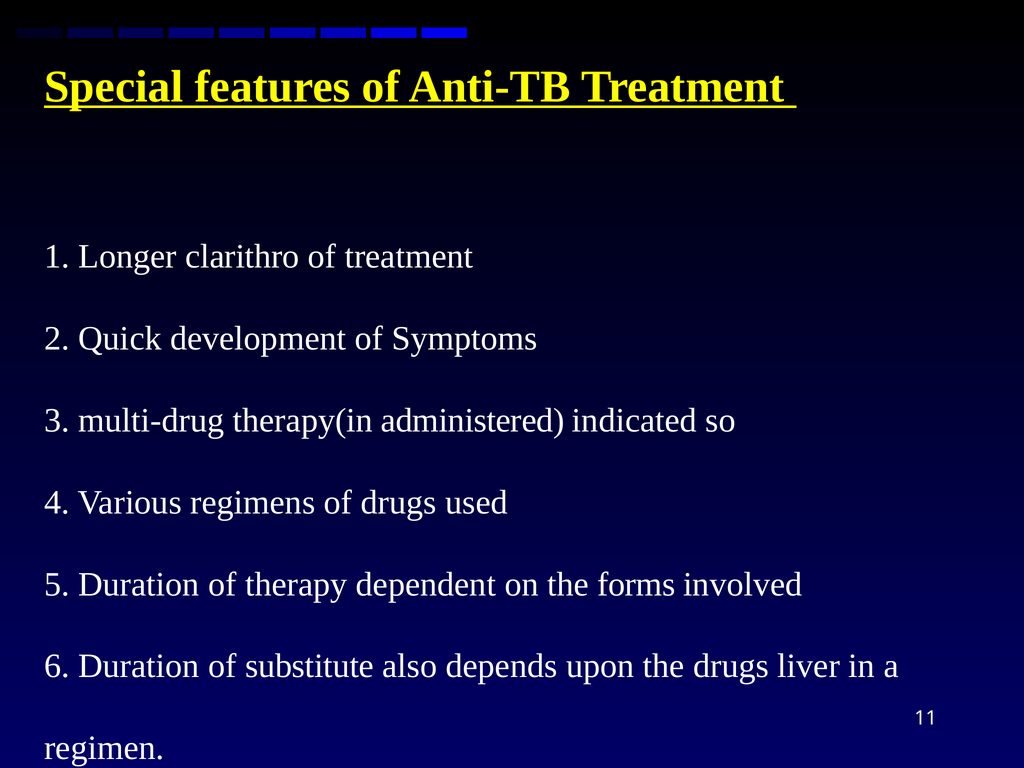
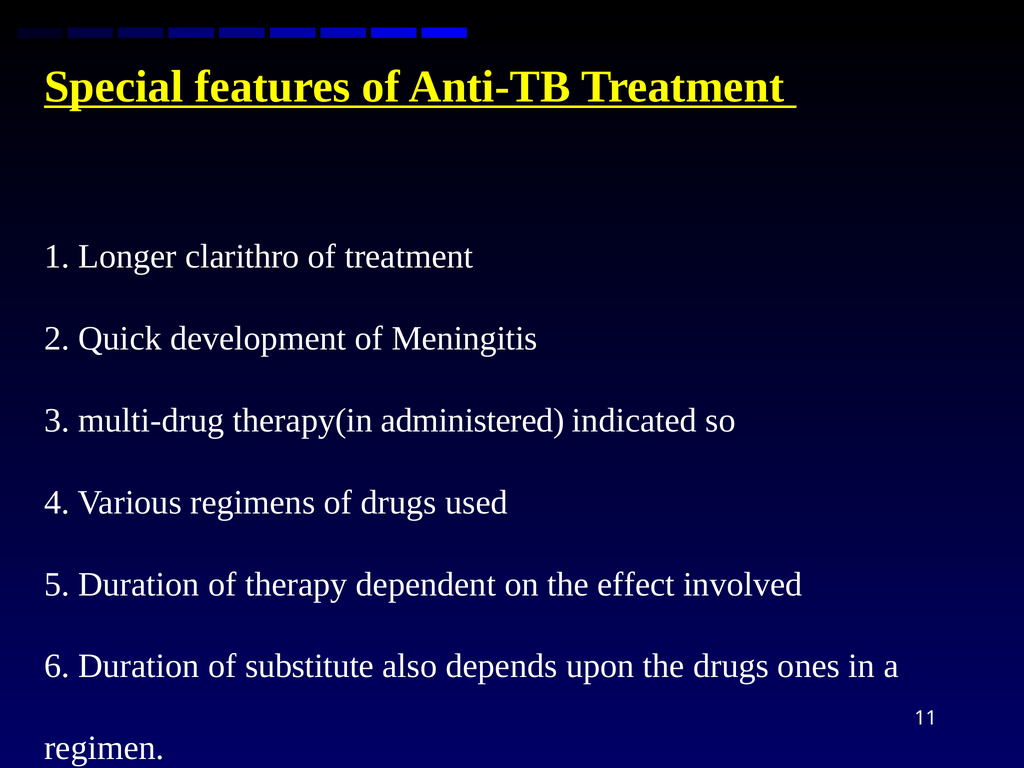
Symptoms: Symptoms -> Meningitis
forms: forms -> effect
liver: liver -> ones
